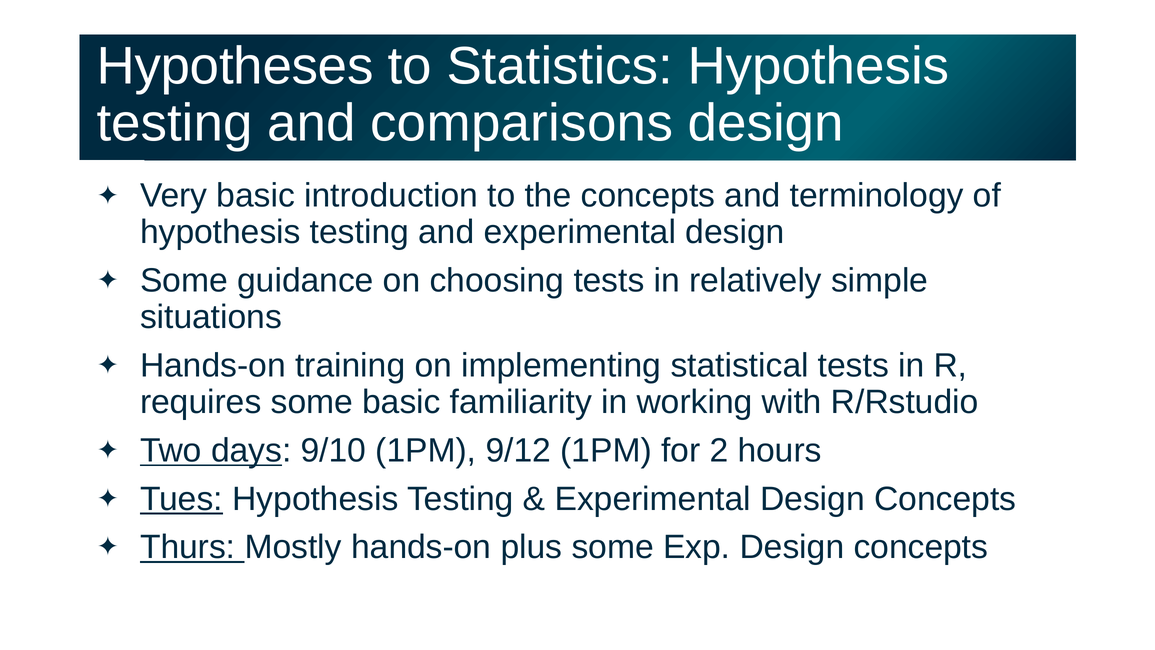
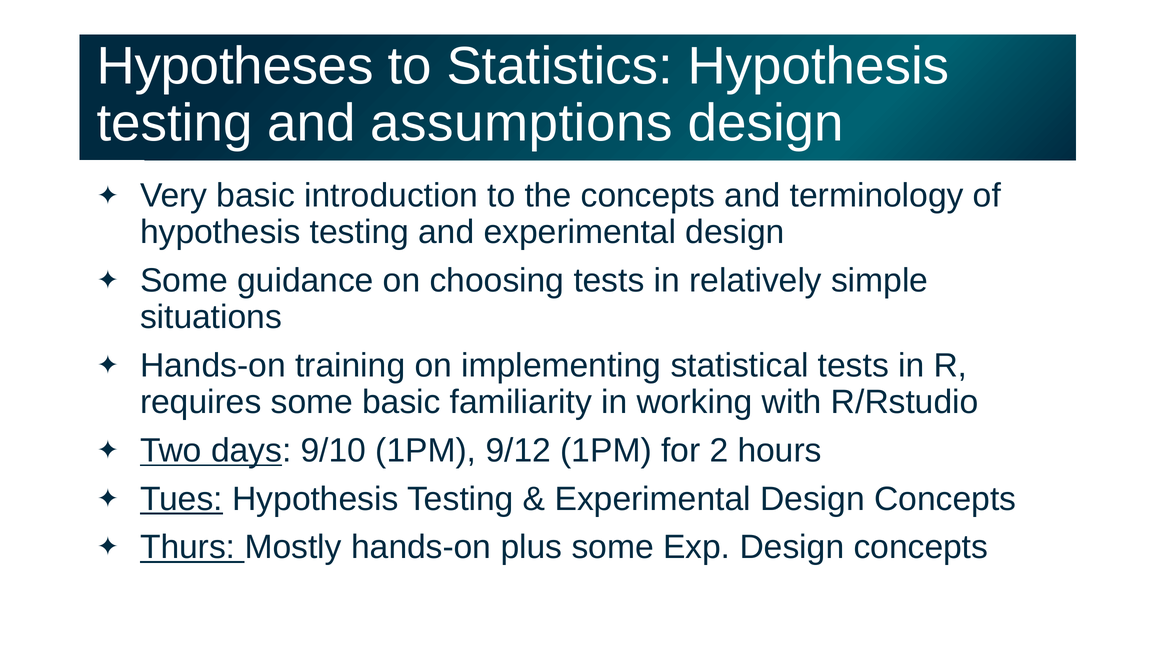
comparisons: comparisons -> assumptions
